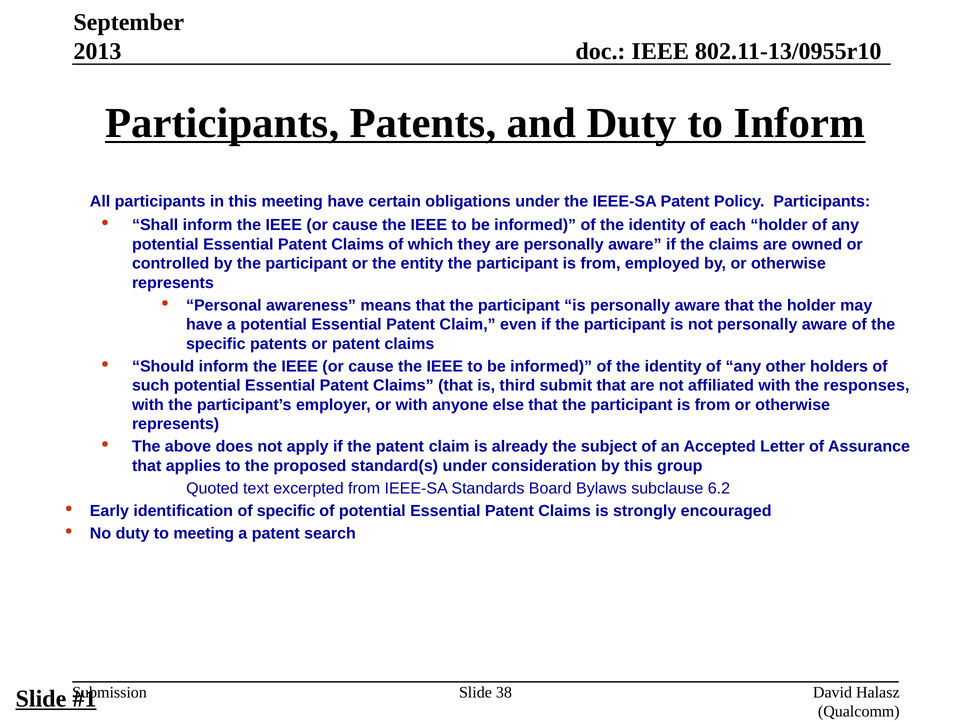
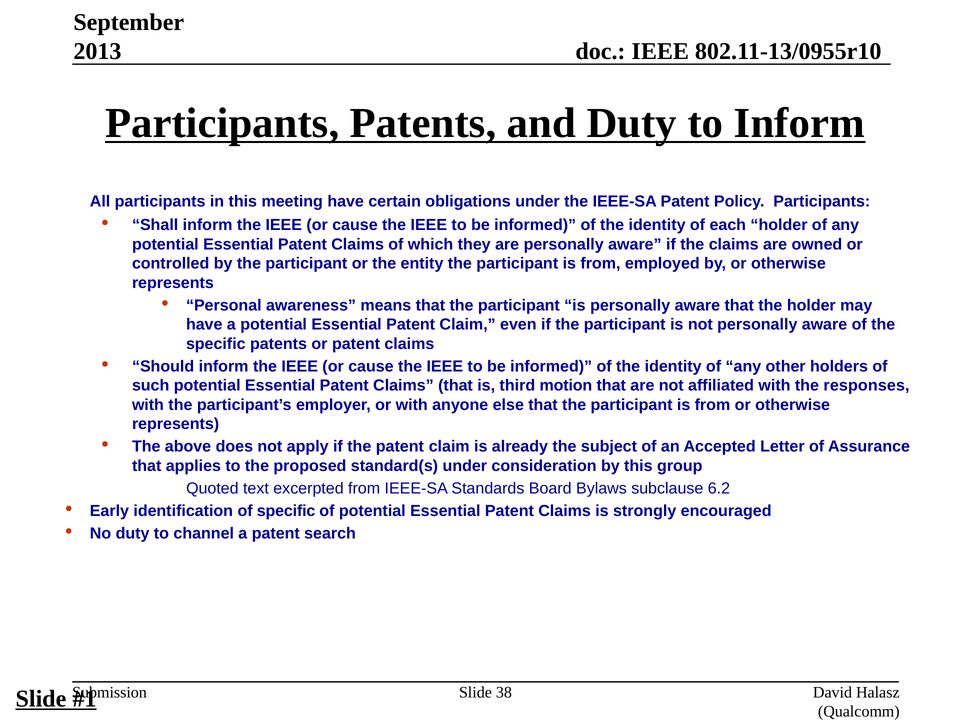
submit: submit -> motion
to meeting: meeting -> channel
